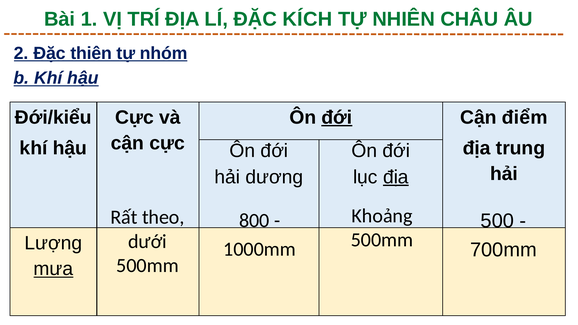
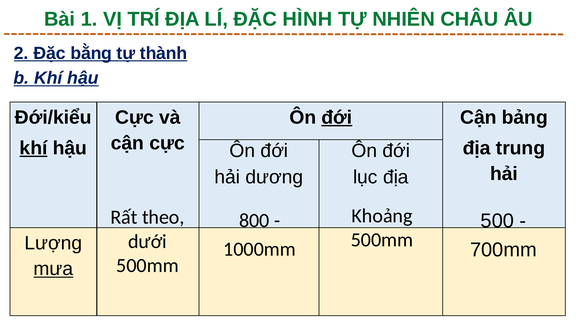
KÍCH: KÍCH -> HÌNH
thiên: thiên -> bằng
nhóm: nhóm -> thành
điểm: điểm -> bảng
khí at (34, 148) underline: none -> present
địa at (396, 177) underline: present -> none
